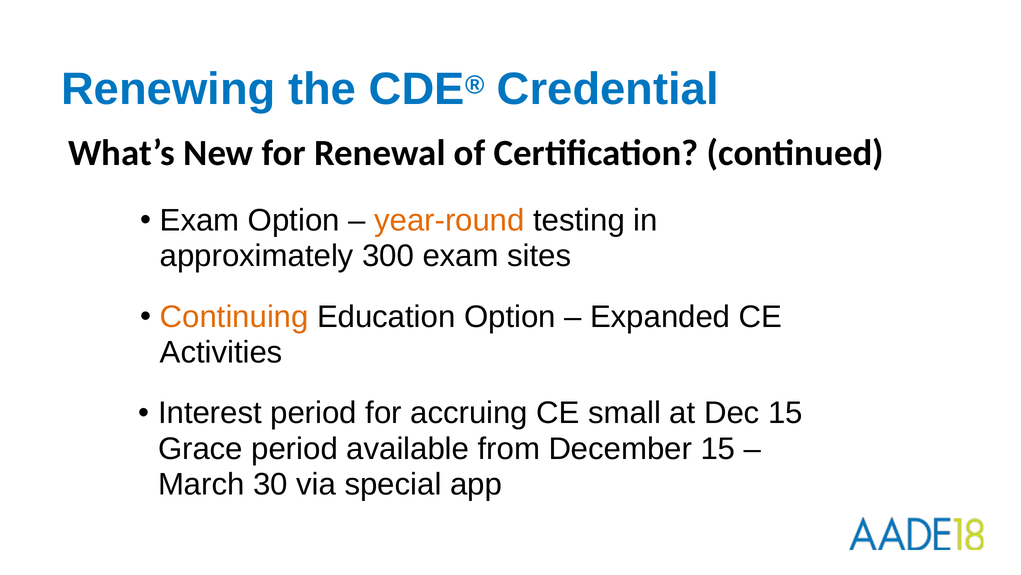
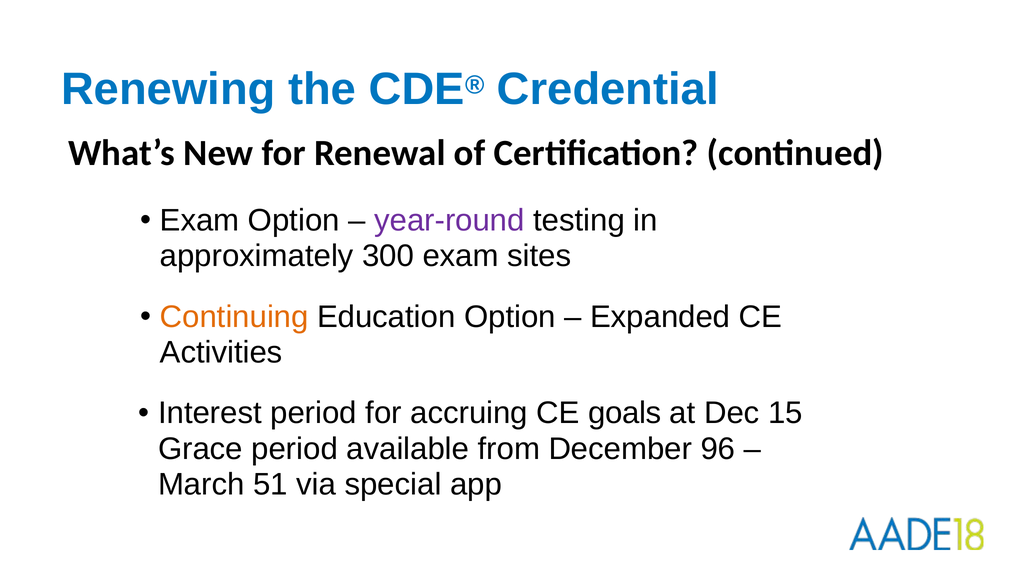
year-round colour: orange -> purple
small: small -> goals
December 15: 15 -> 96
30: 30 -> 51
